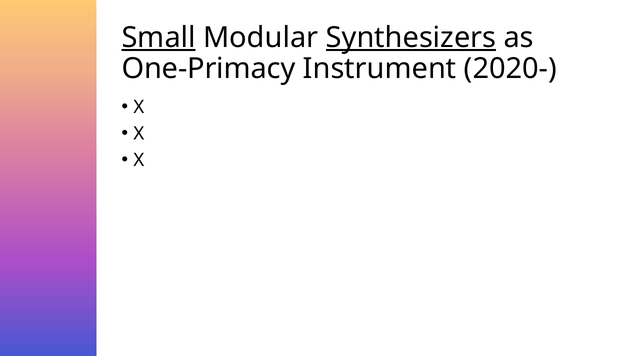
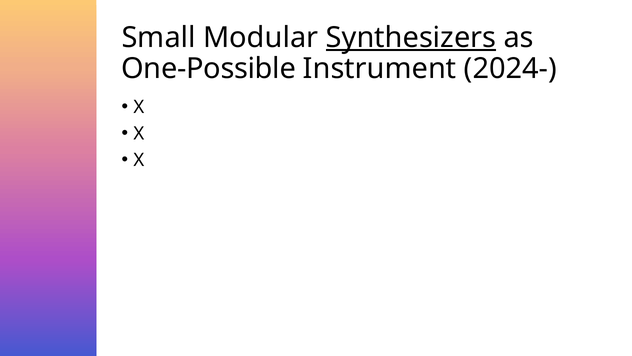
Small underline: present -> none
One-Primacy: One-Primacy -> One-Possible
2020-: 2020- -> 2024-
